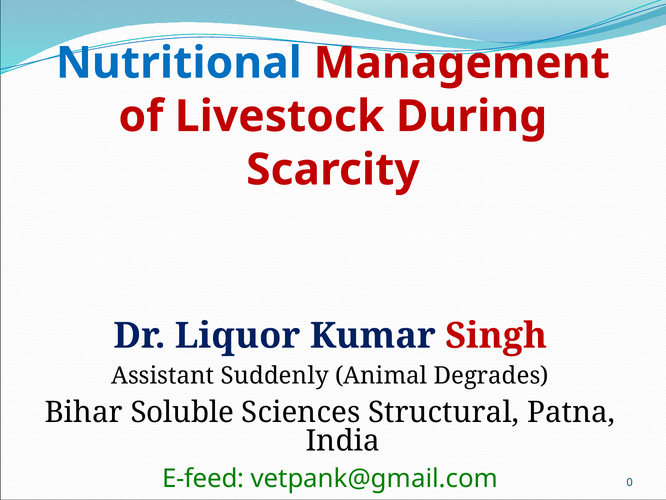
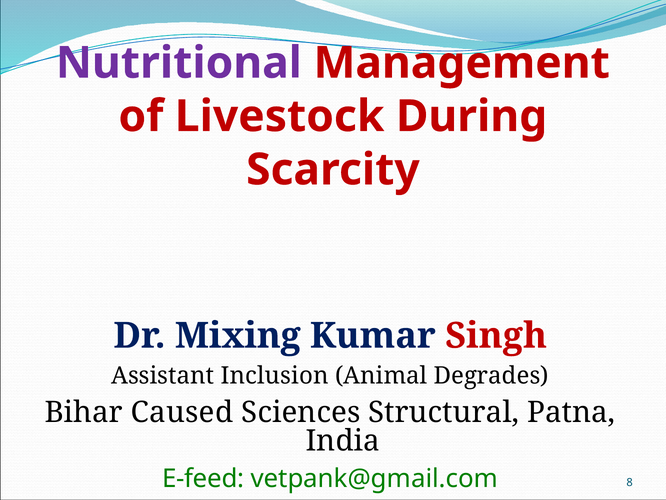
Nutritional colour: blue -> purple
Liquor: Liquor -> Mixing
Suddenly: Suddenly -> Inclusion
Soluble: Soluble -> Caused
0: 0 -> 8
